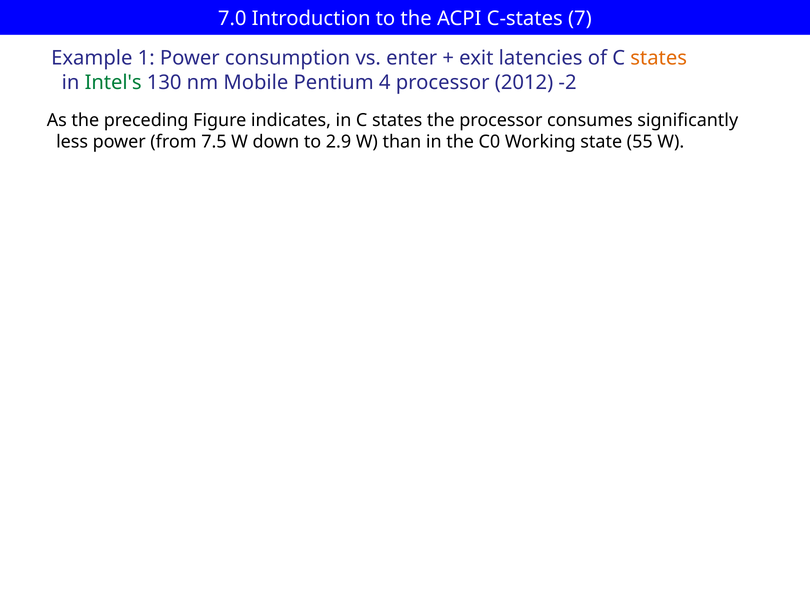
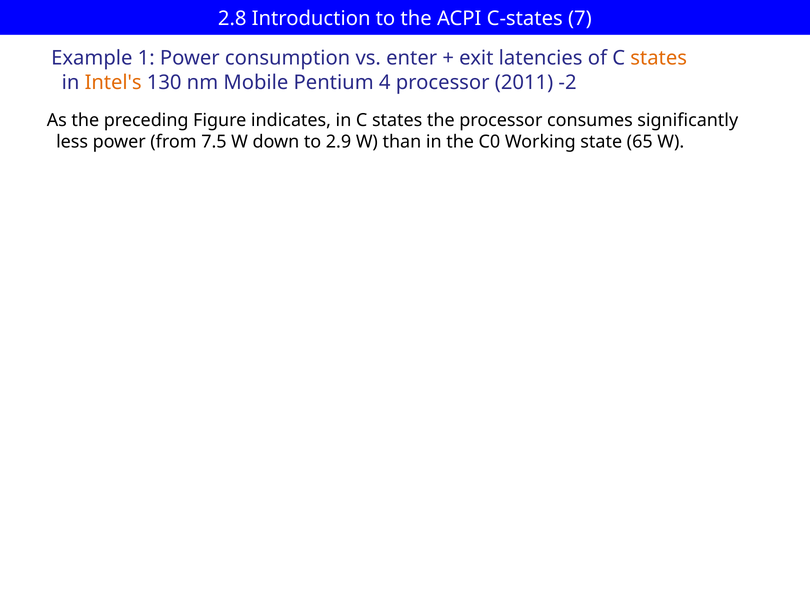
7.0: 7.0 -> 2.8
Intel's colour: green -> orange
2012: 2012 -> 2011
55: 55 -> 65
